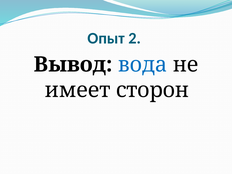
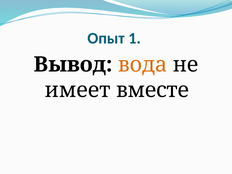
2: 2 -> 1
вода colour: blue -> orange
сторон: сторон -> вместе
